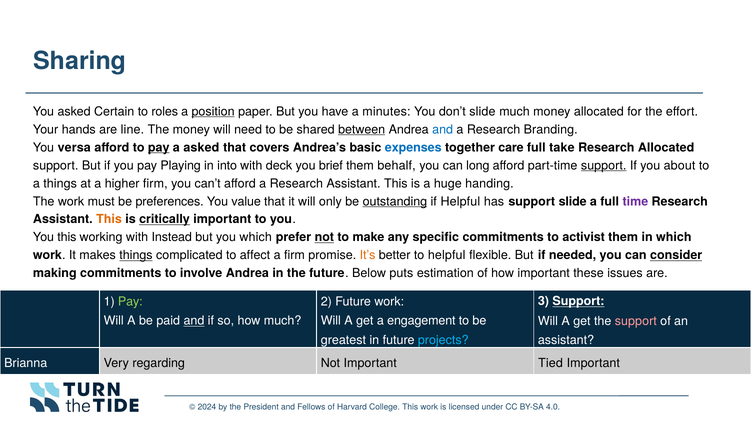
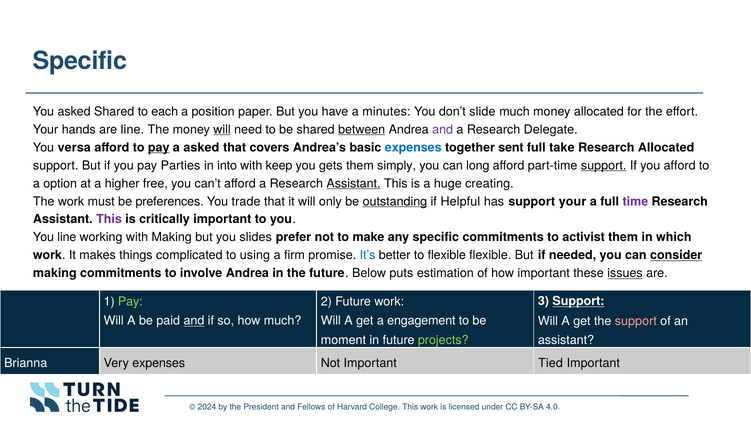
Sharing at (80, 61): Sharing -> Specific
asked Certain: Certain -> Shared
roles: roles -> each
position underline: present -> none
will at (222, 130) underline: none -> present
and at (443, 130) colour: blue -> purple
Branding: Branding -> Delegate
care: care -> sent
Playing: Playing -> Parties
deck: deck -> keep
brief: brief -> gets
behalf: behalf -> simply
you about: about -> afford
a things: things -> option
higher firm: firm -> free
Assistant at (353, 184) underline: none -> present
handing: handing -> creating
value: value -> trade
support slide: slide -> your
This at (109, 220) colour: orange -> purple
critically underline: present -> none
You this: this -> line
with Instead: Instead -> Making
you which: which -> slides
not at (324, 238) underline: present -> none
things at (136, 256) underline: present -> none
affect: affect -> using
It’s colour: orange -> blue
to helpful: helpful -> flexible
issues underline: none -> present
greatest: greatest -> moment
projects colour: light blue -> light green
Very regarding: regarding -> expenses
